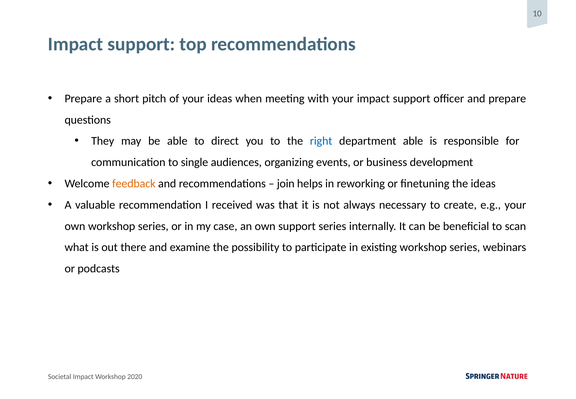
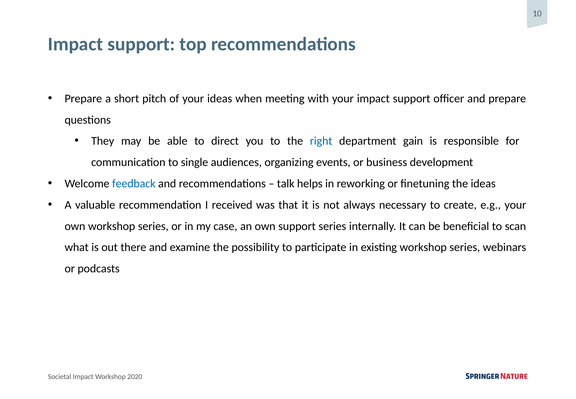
department able: able -> gain
feedback colour: orange -> blue
join: join -> talk
